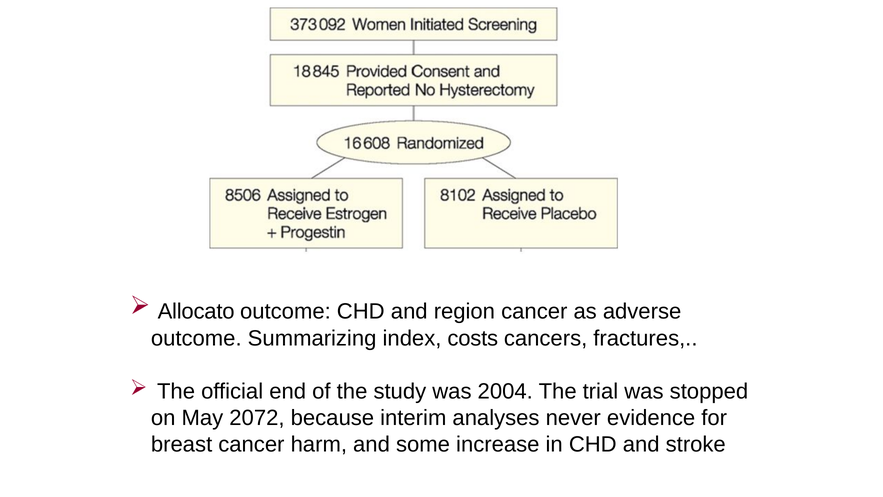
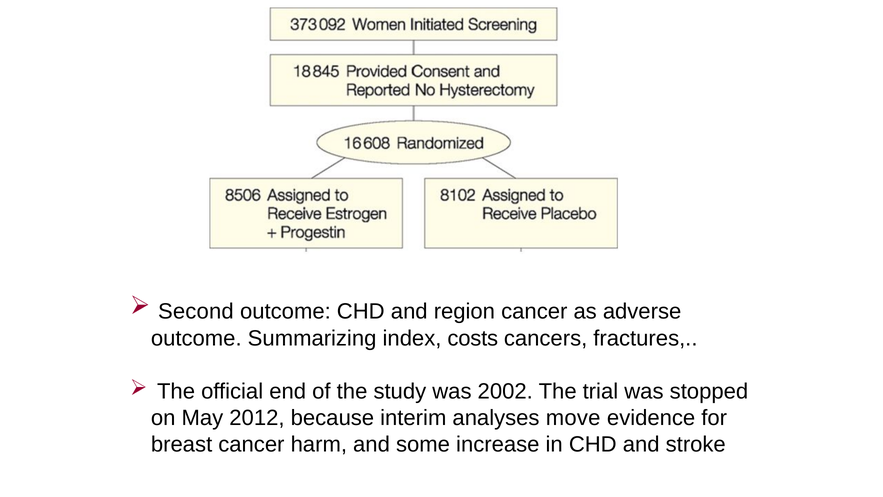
Allocato: Allocato -> Second
2004: 2004 -> 2002
2072: 2072 -> 2012
never: never -> move
